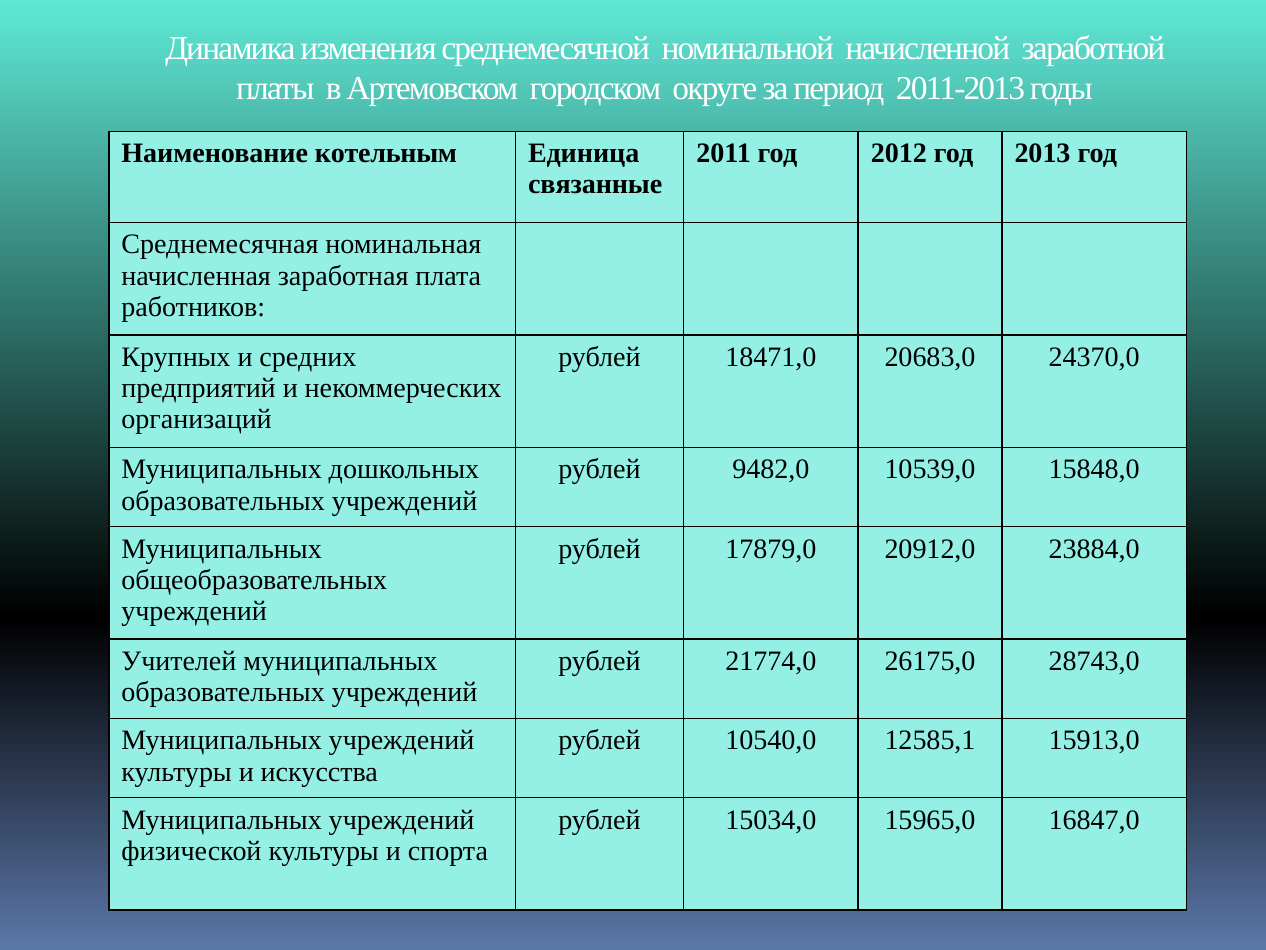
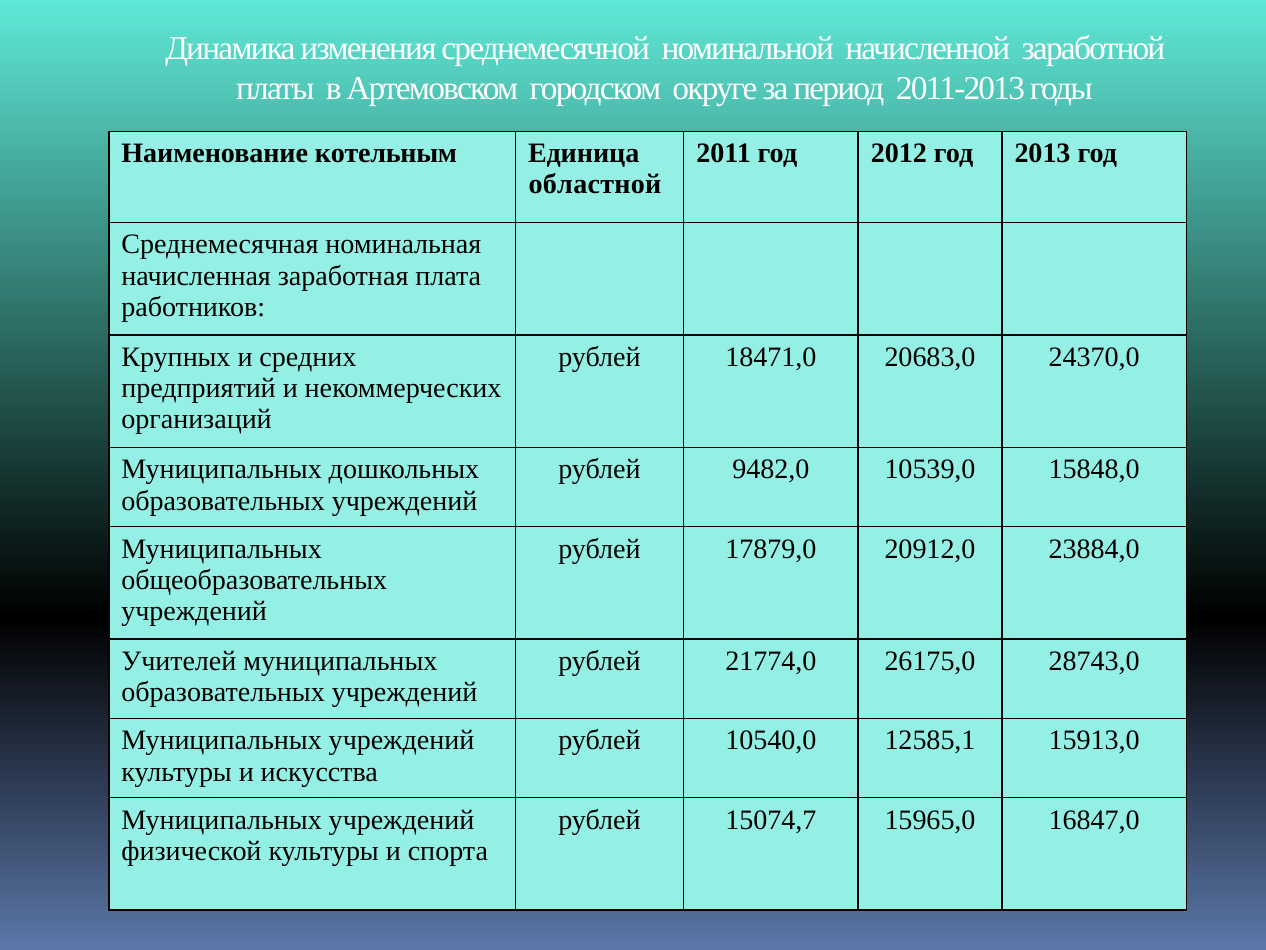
связанные: связанные -> областной
15034,0: 15034,0 -> 15074,7
